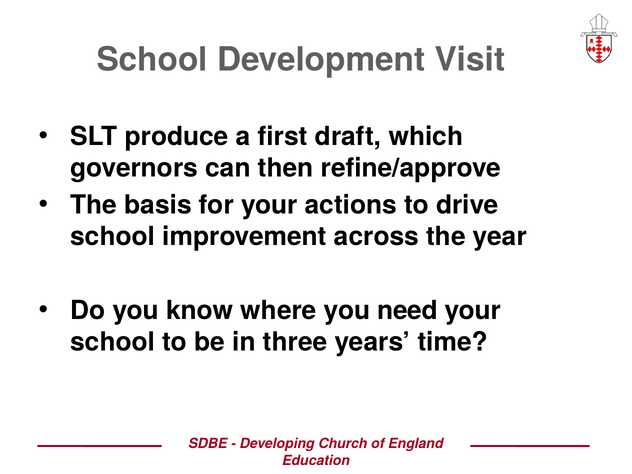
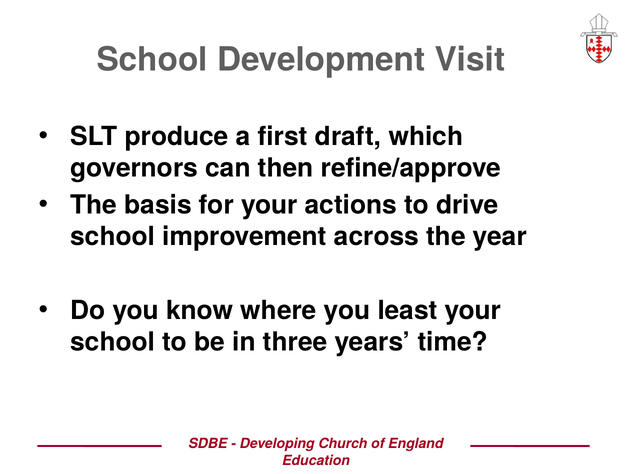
need: need -> least
